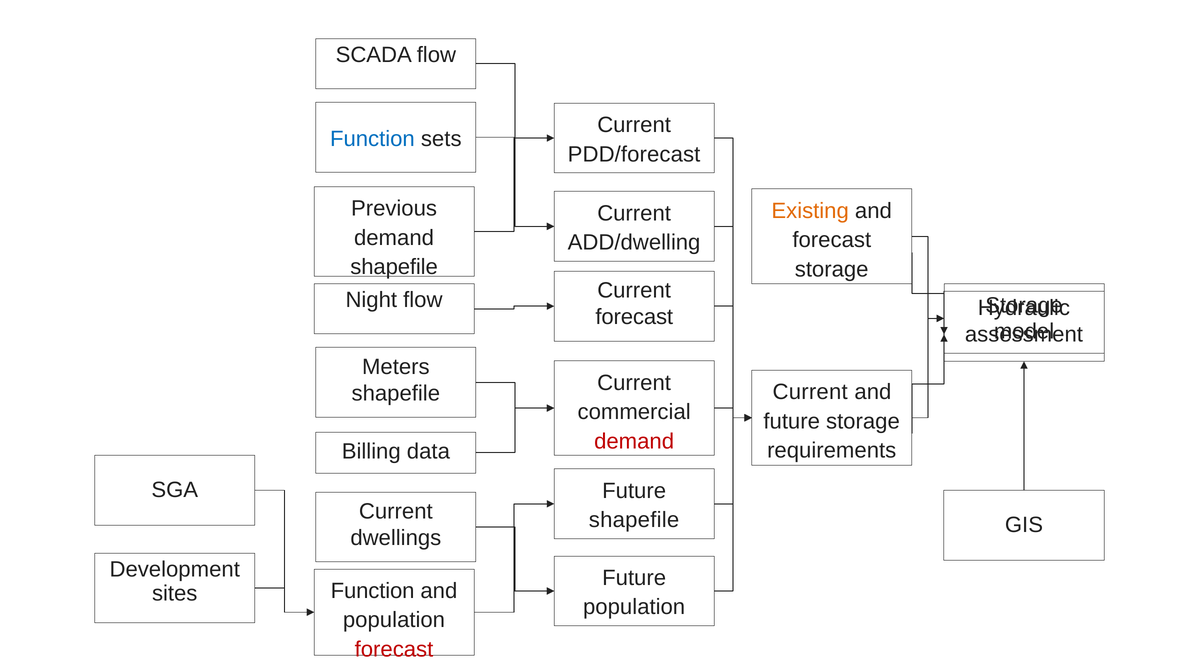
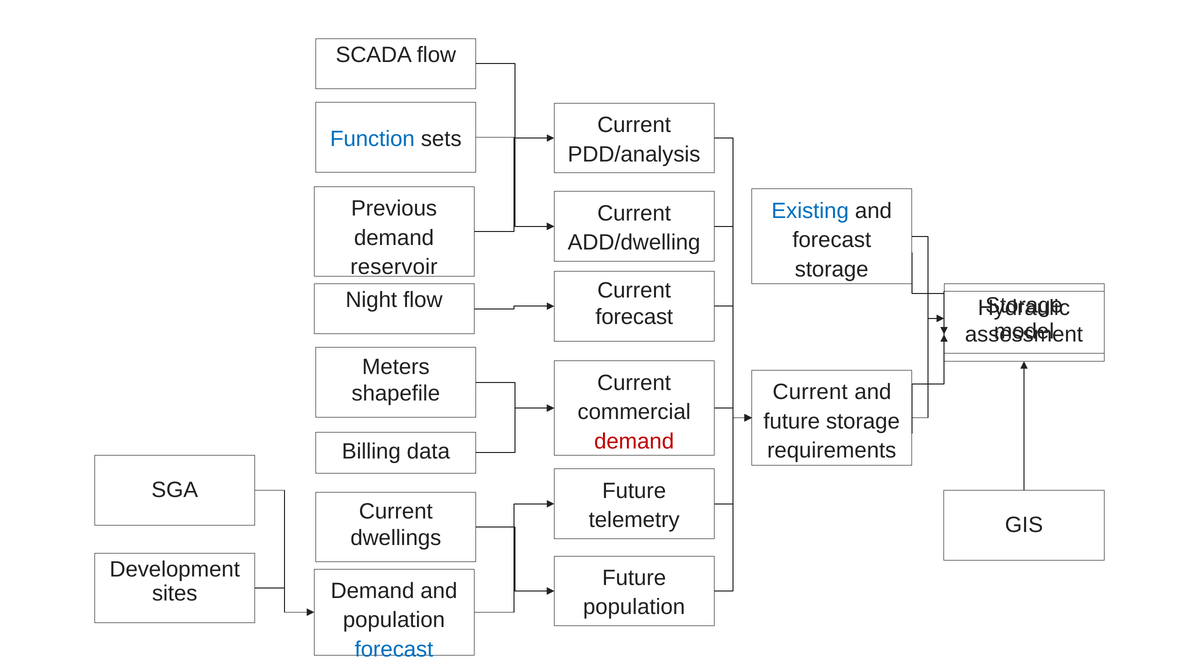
PDD/forecast: PDD/forecast -> PDD/analysis
Existing colour: orange -> blue
shapefile at (394, 267): shapefile -> reservoir
shapefile at (634, 520): shapefile -> telemetry
Function at (373, 591): Function -> Demand
forecast at (394, 650) colour: red -> blue
